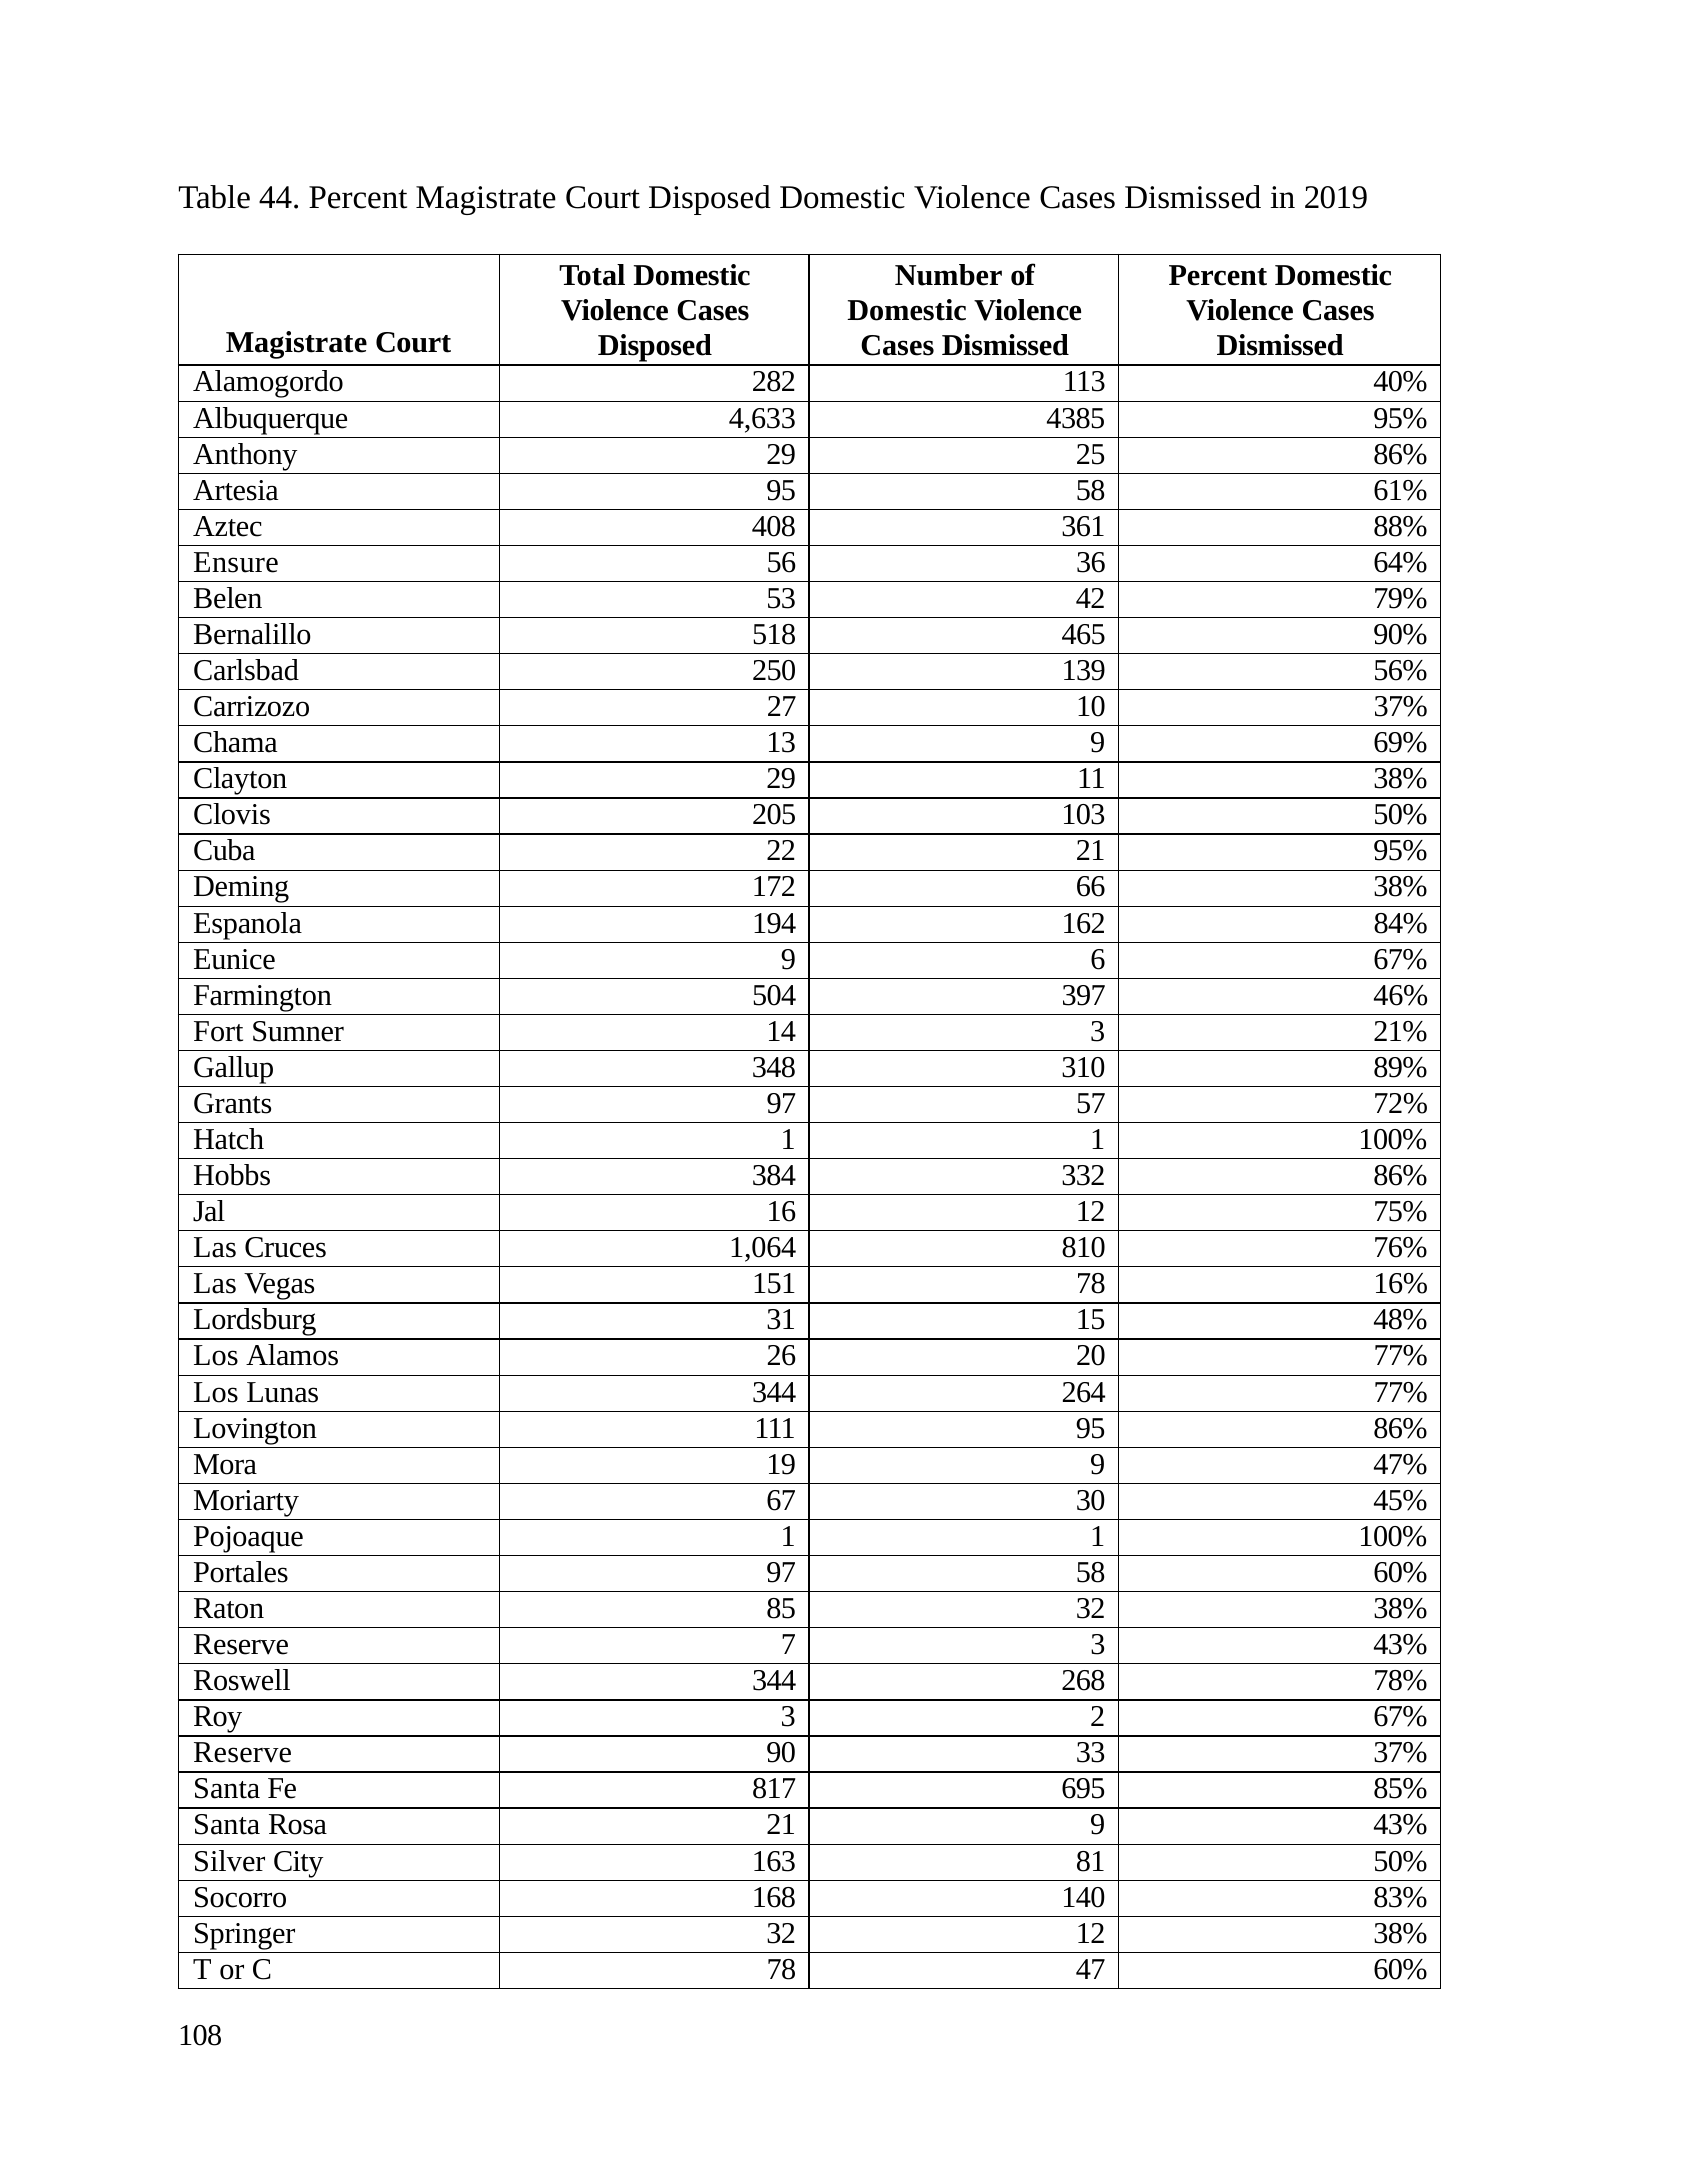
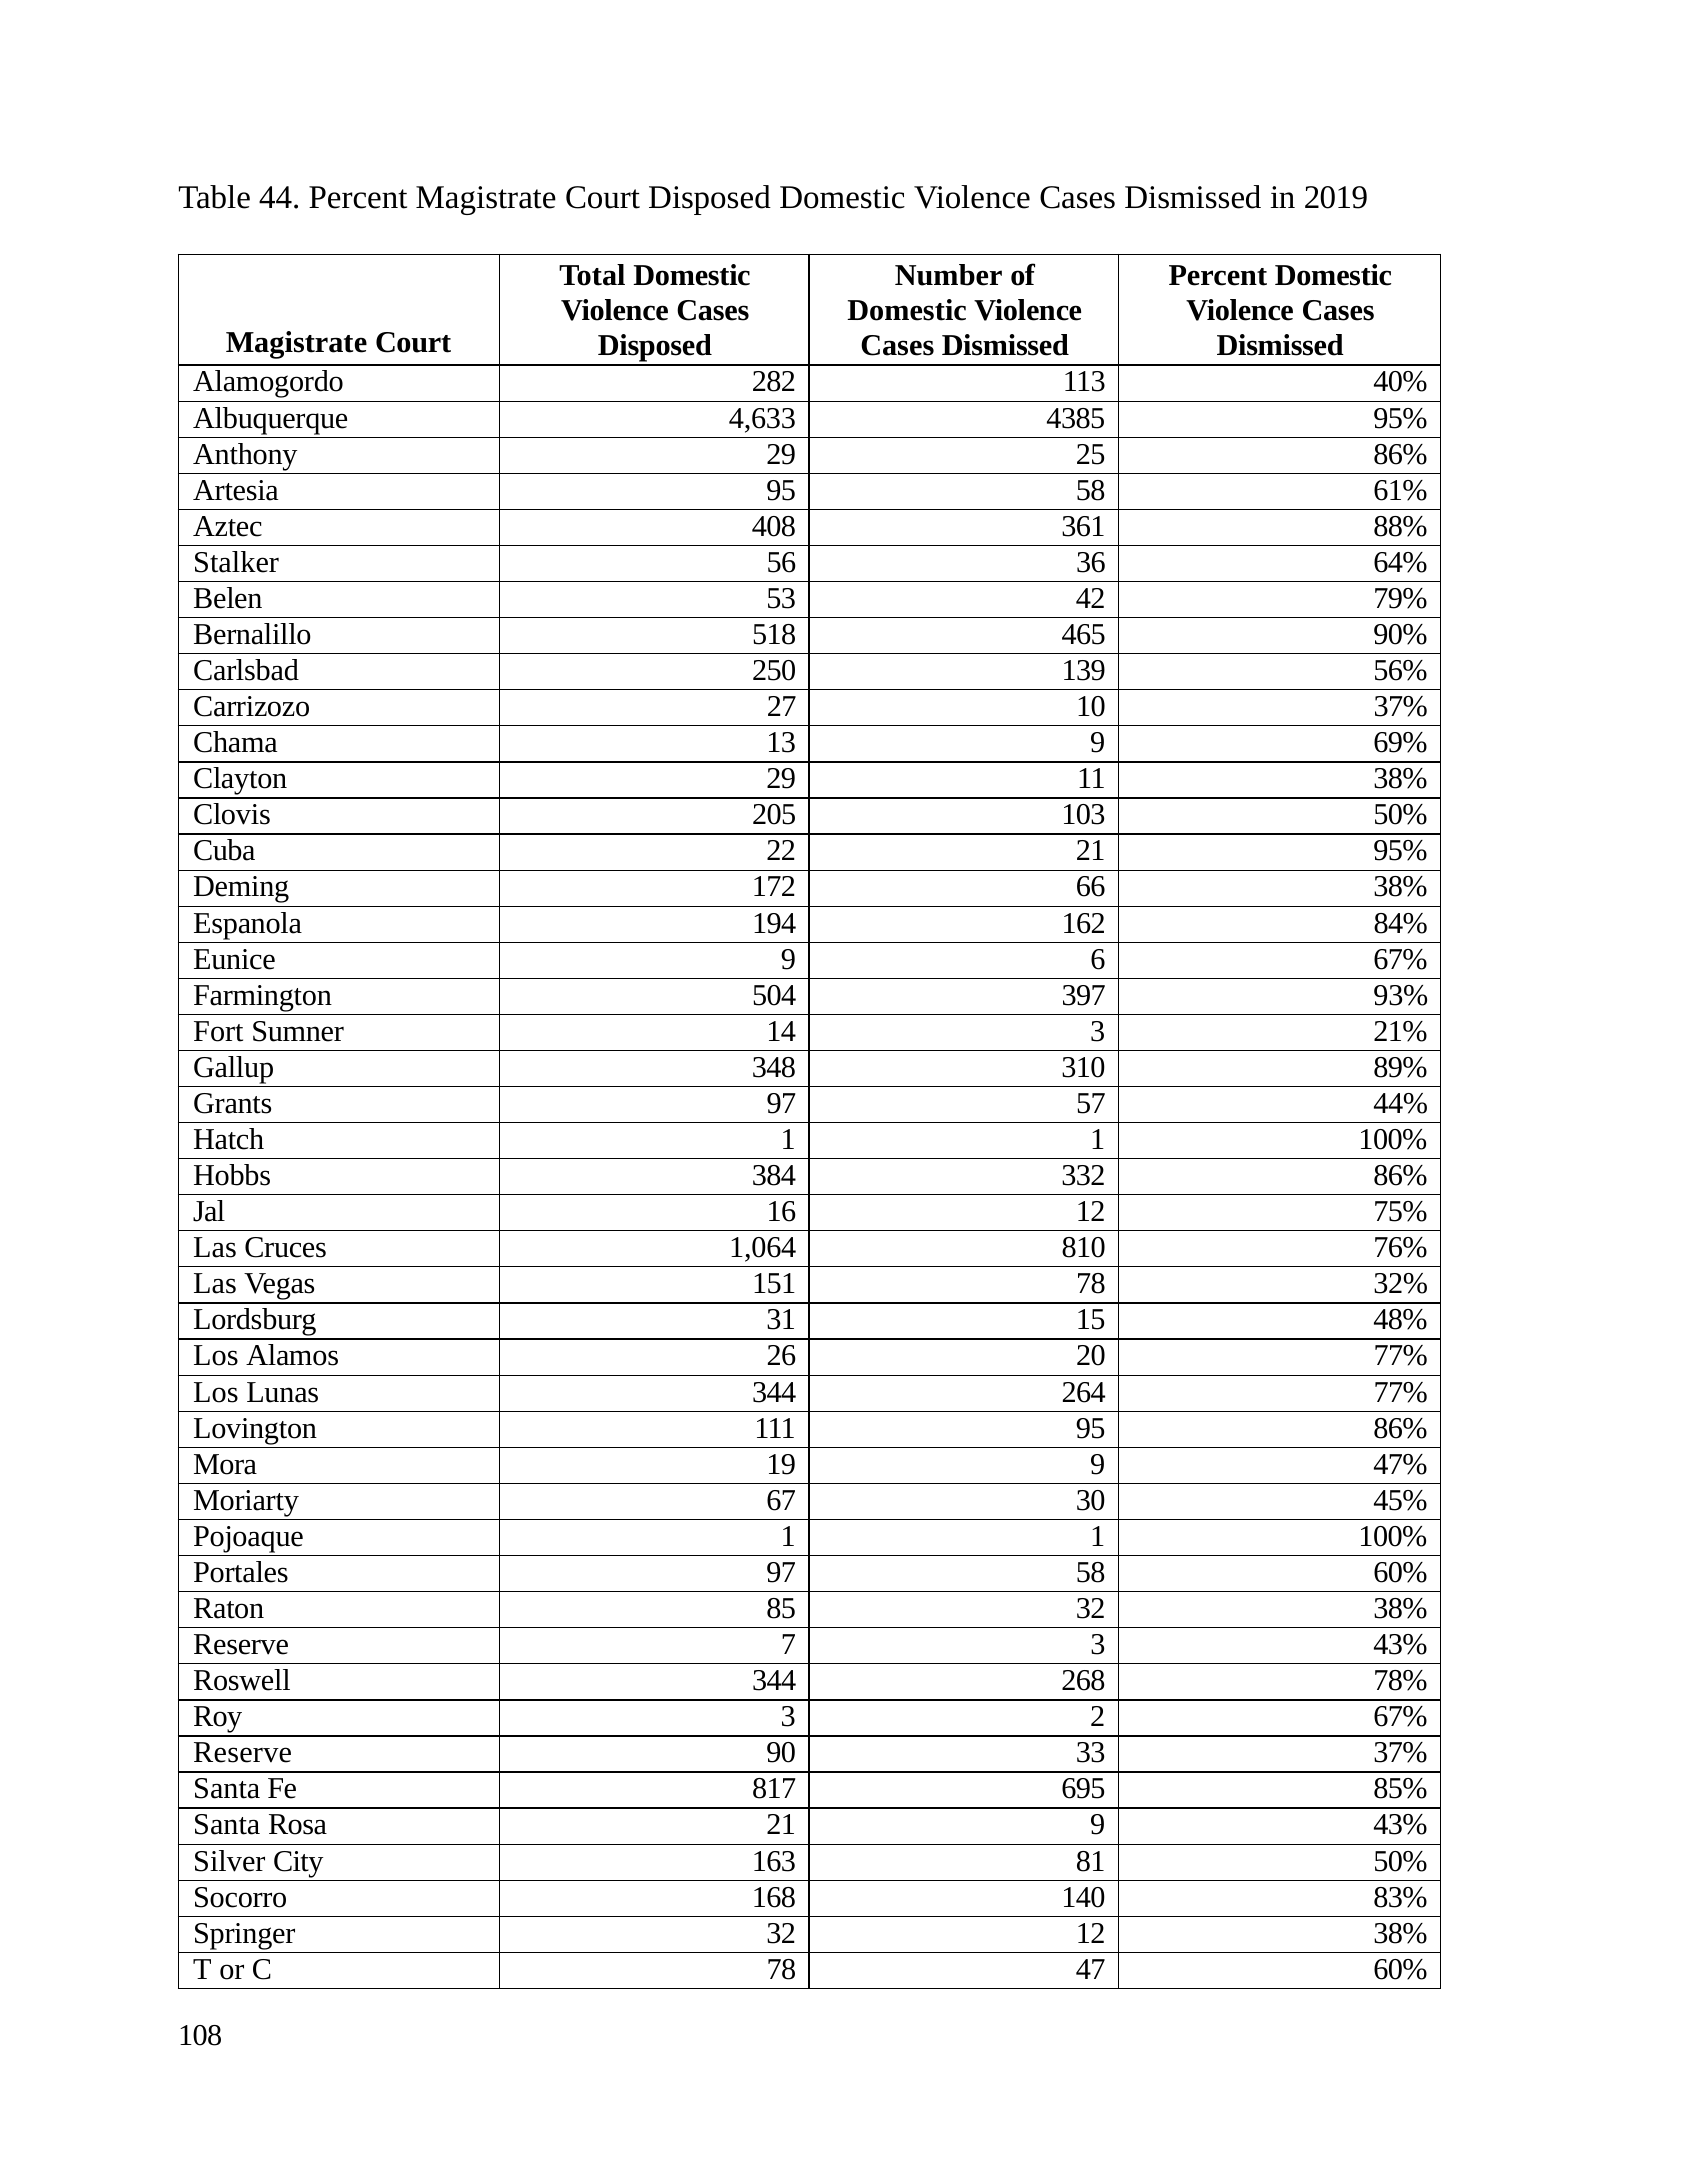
Ensure: Ensure -> Stalker
46%: 46% -> 93%
72%: 72% -> 44%
16%: 16% -> 32%
